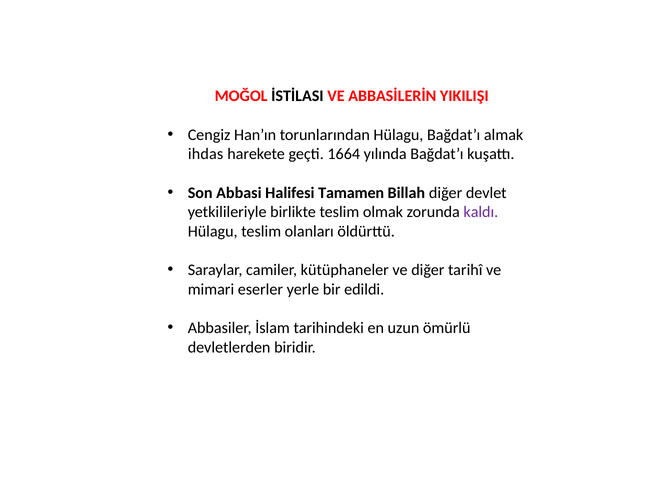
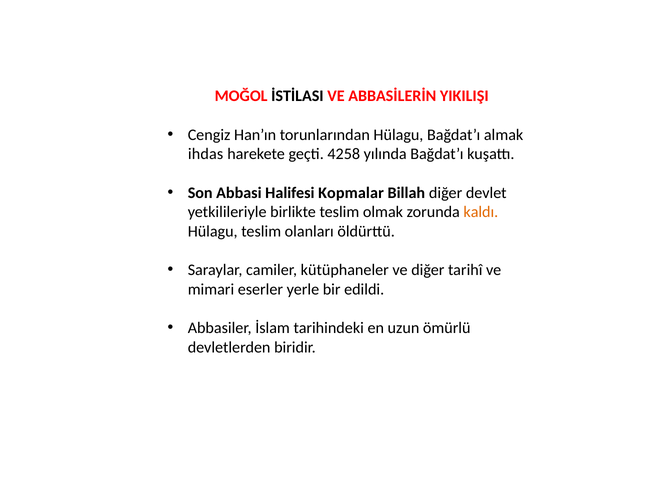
1664: 1664 -> 4258
Tamamen: Tamamen -> Kopmalar
kaldı colour: purple -> orange
